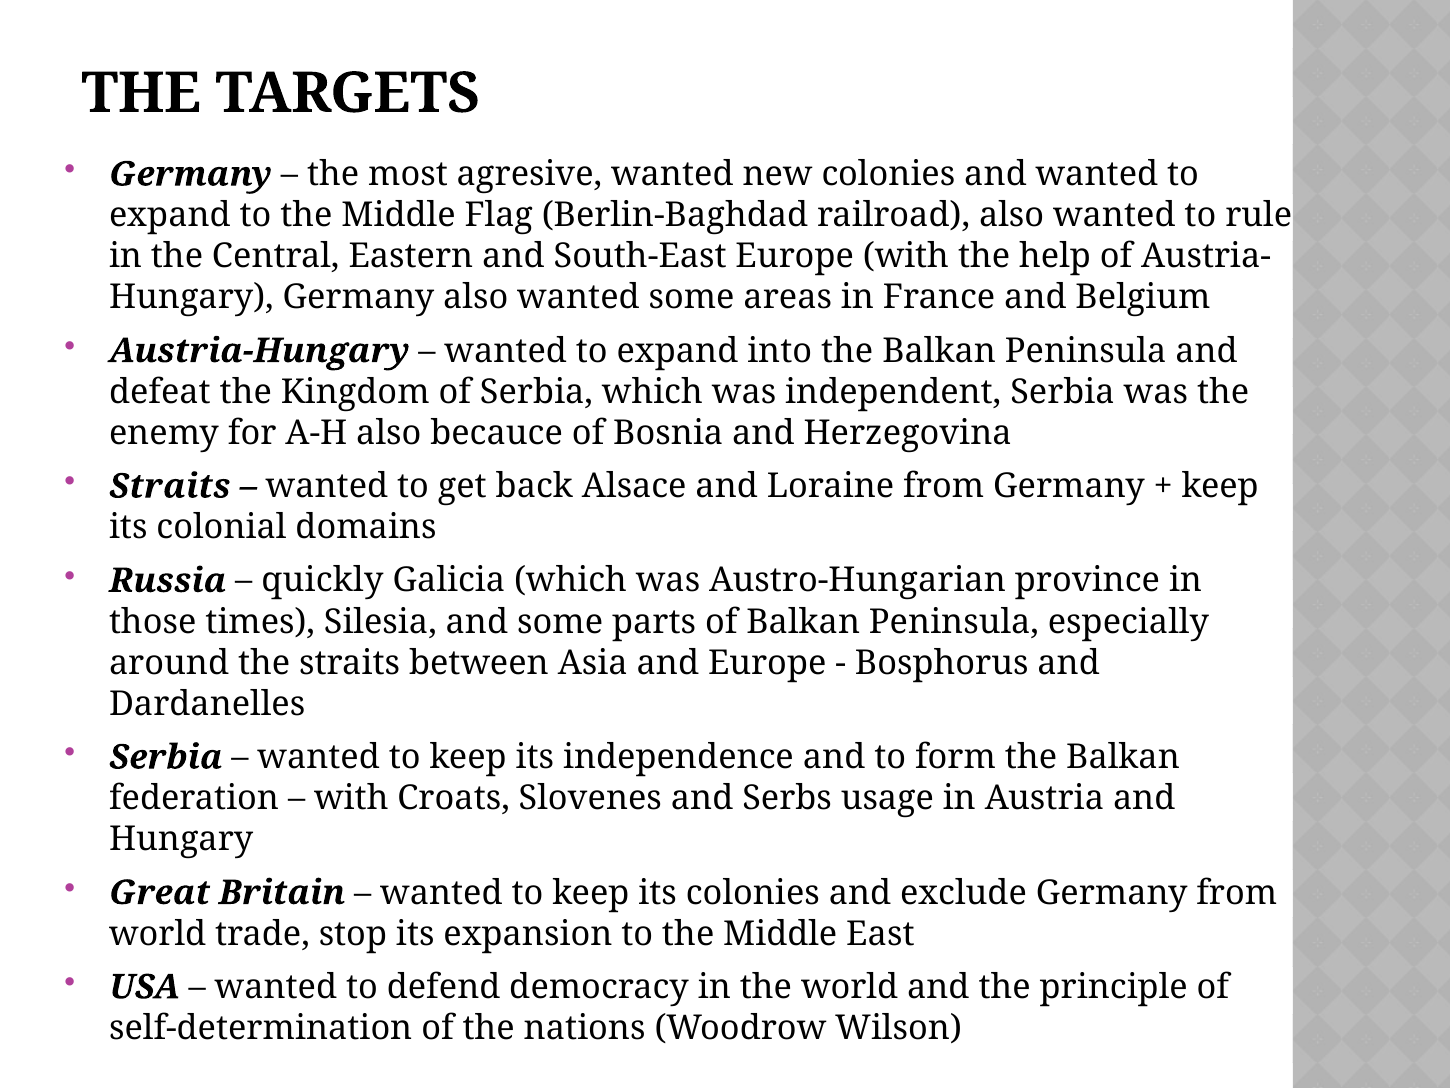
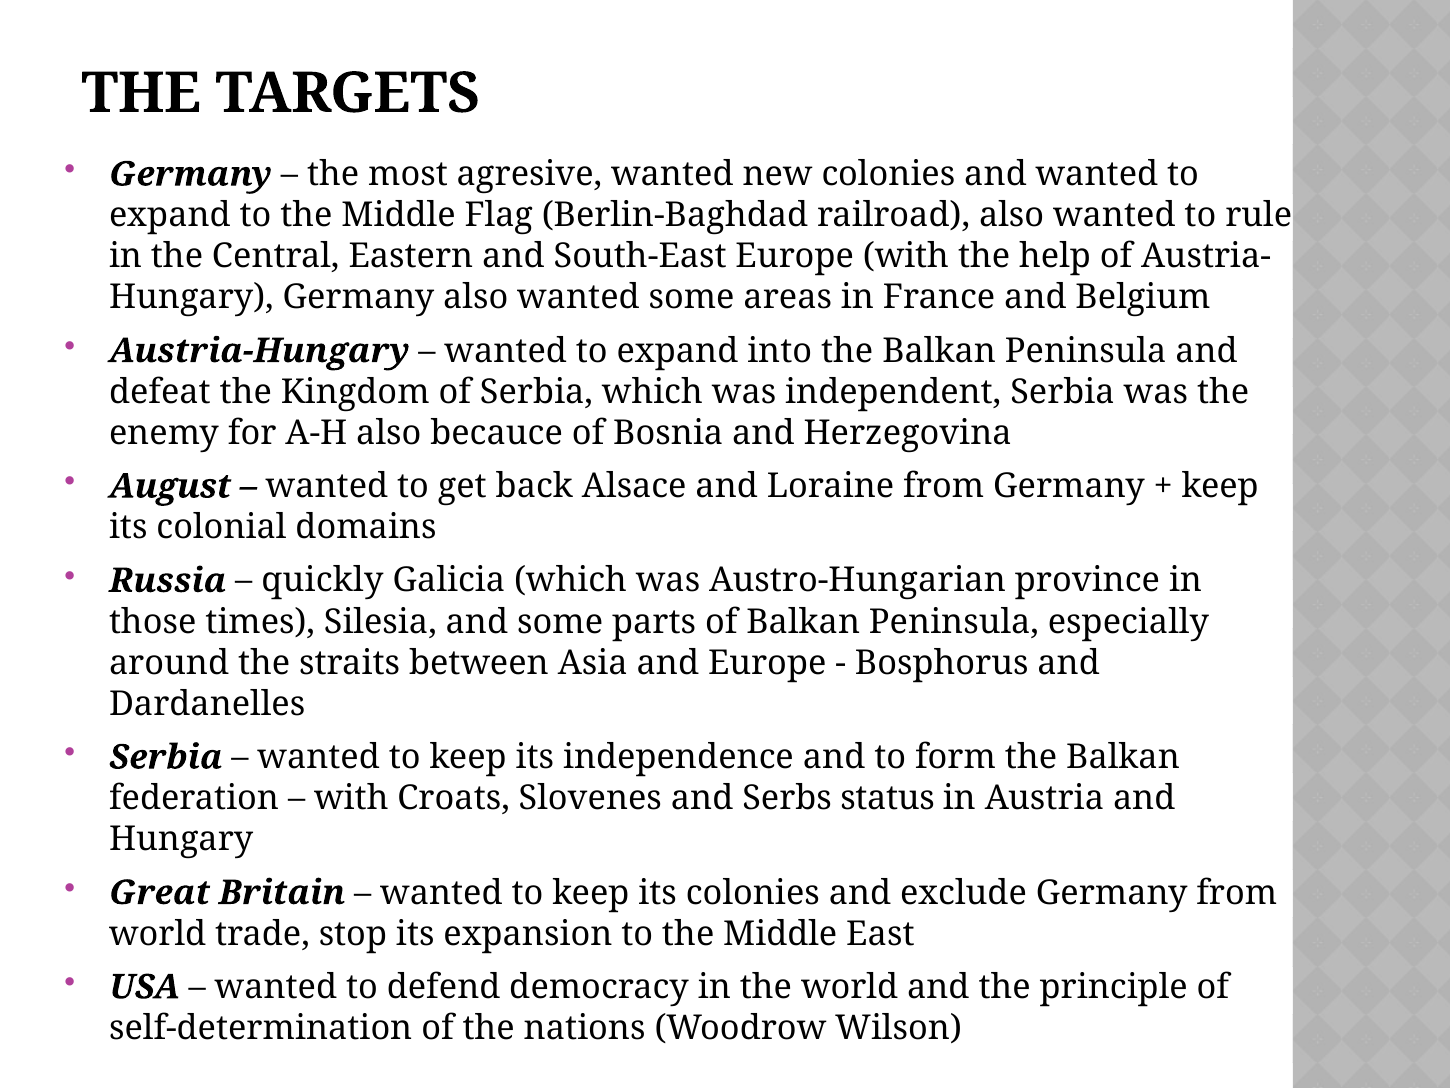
Straits at (170, 486): Straits -> August
usage: usage -> status
